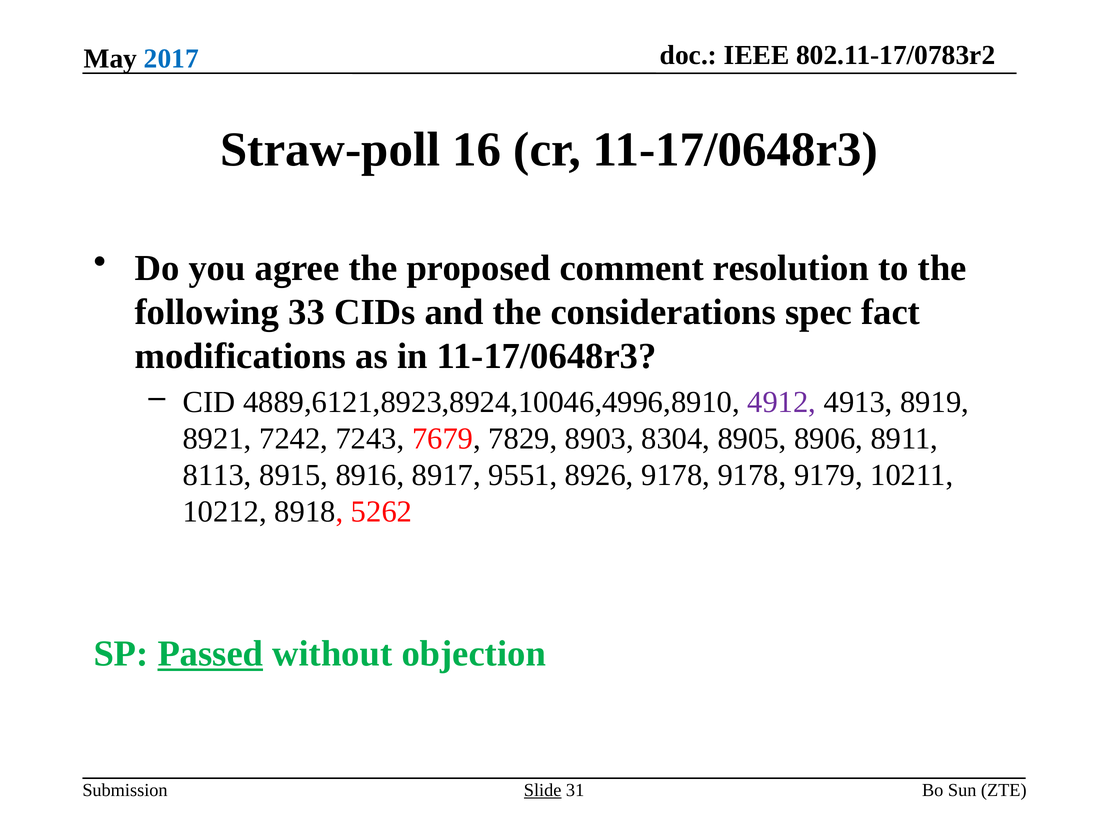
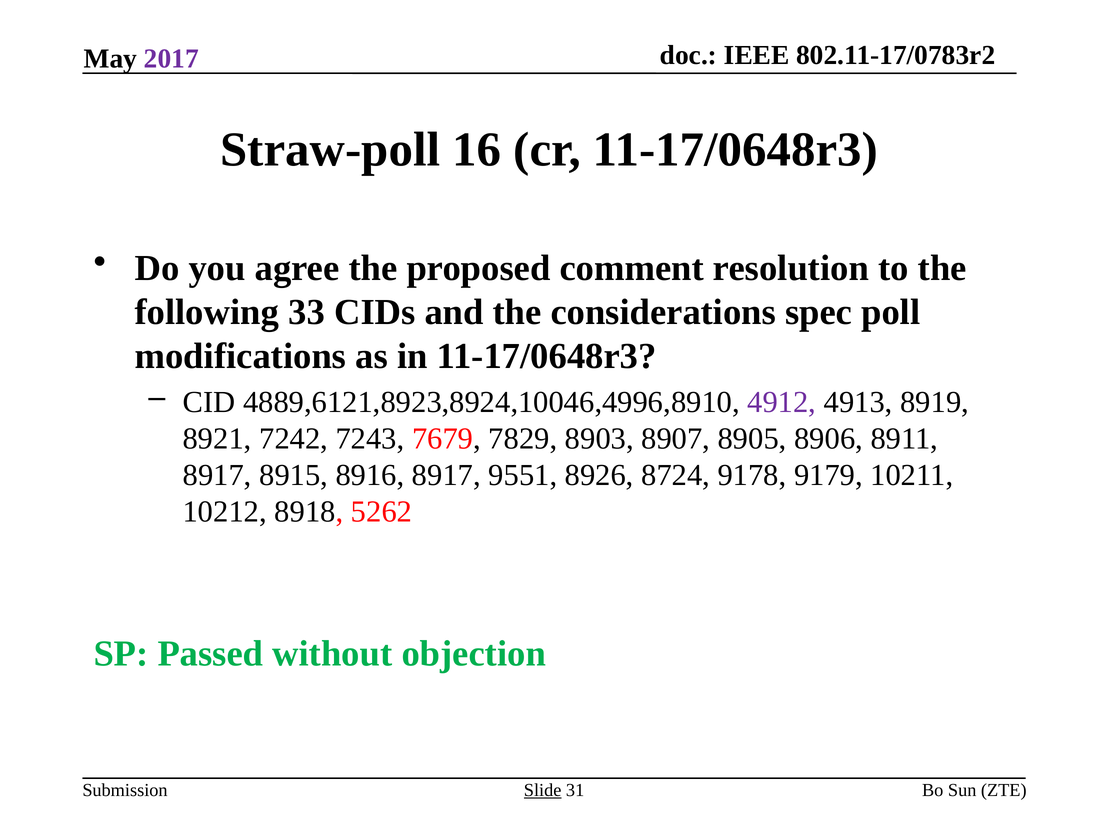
2017 colour: blue -> purple
fact: fact -> poll
8304: 8304 -> 8907
8113 at (217, 475): 8113 -> 8917
8926 9178: 9178 -> 8724
Passed underline: present -> none
